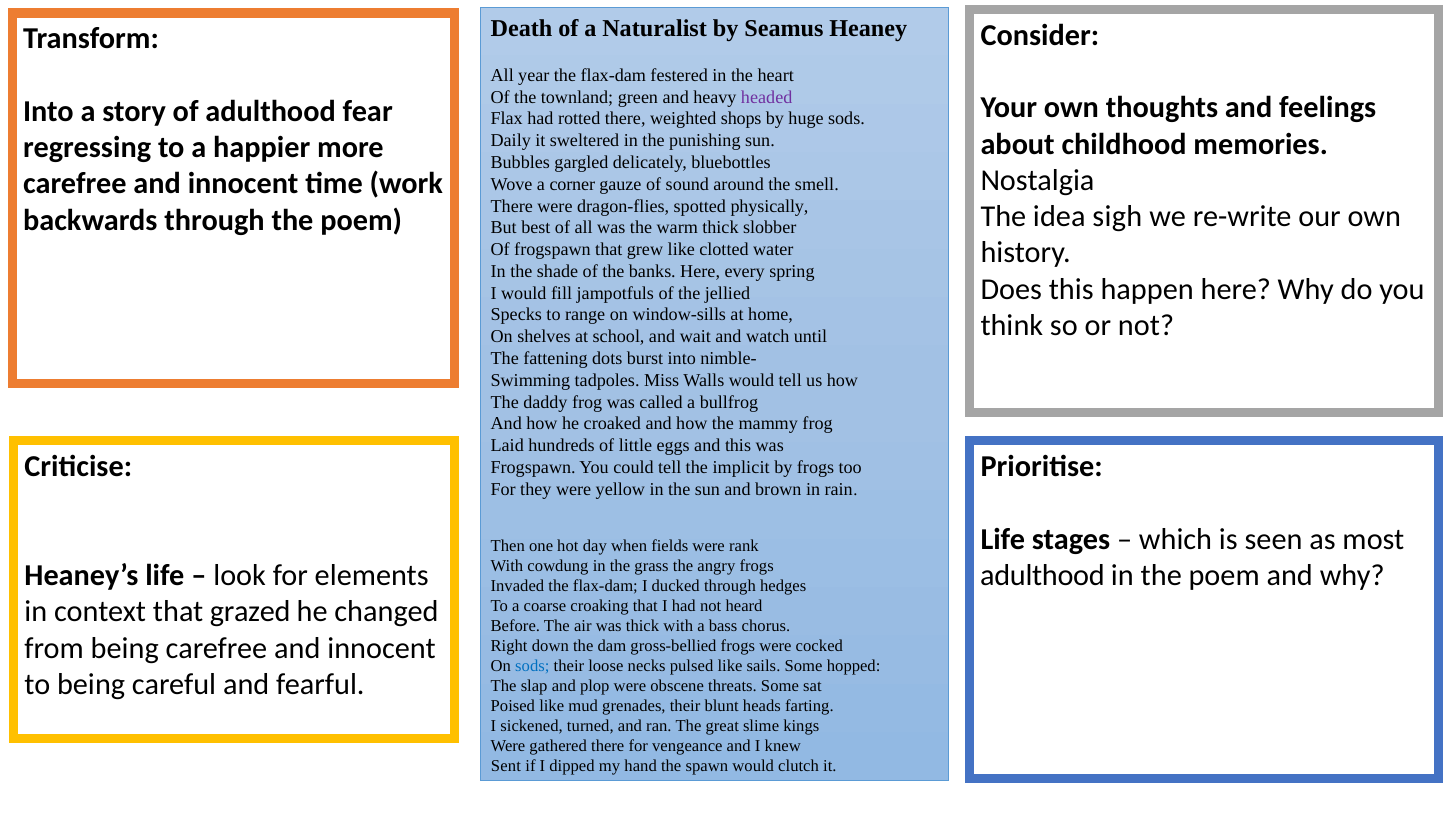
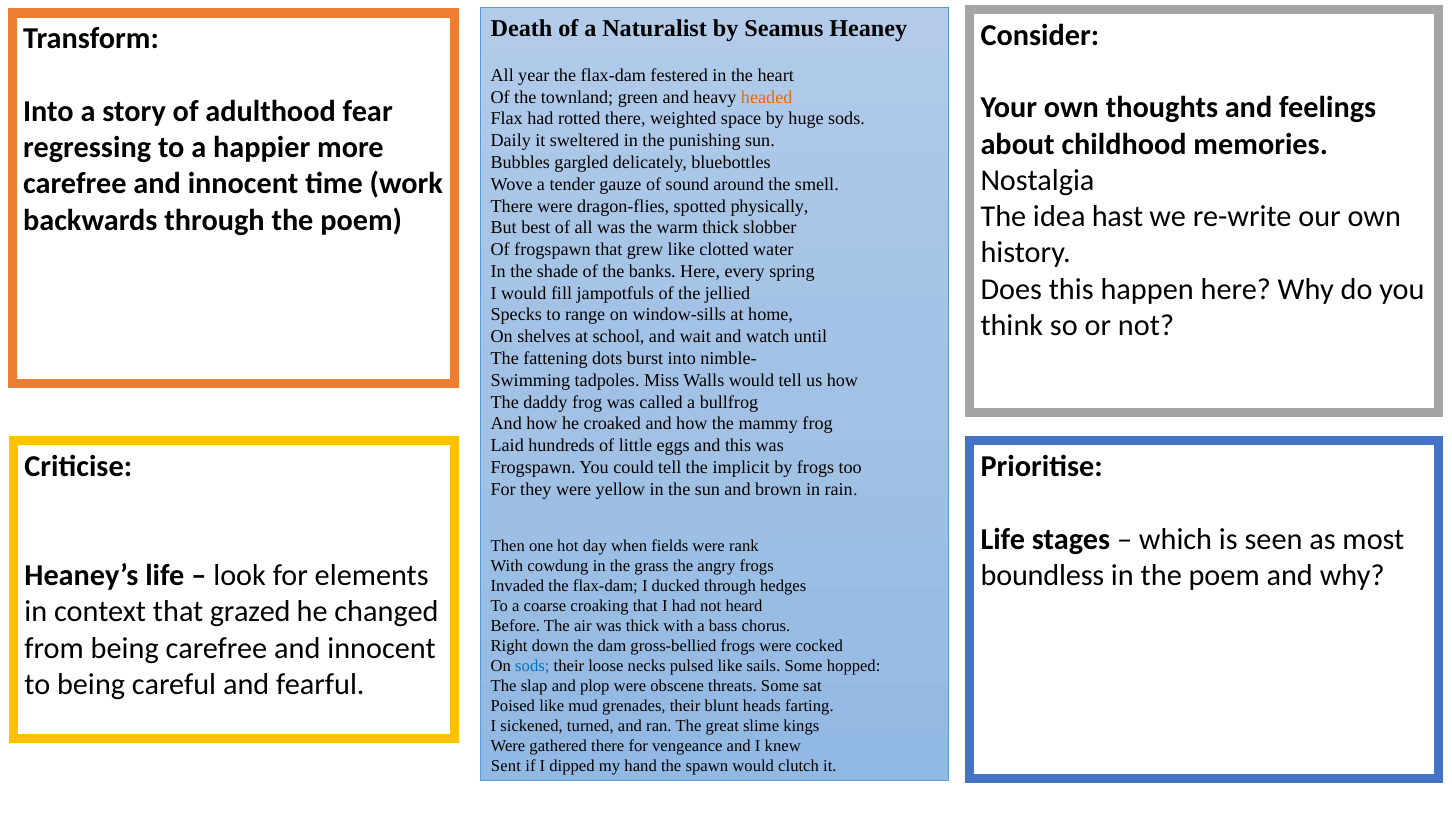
headed colour: purple -> orange
shops: shops -> space
corner: corner -> tender
sigh: sigh -> hast
adulthood at (1042, 575): adulthood -> boundless
